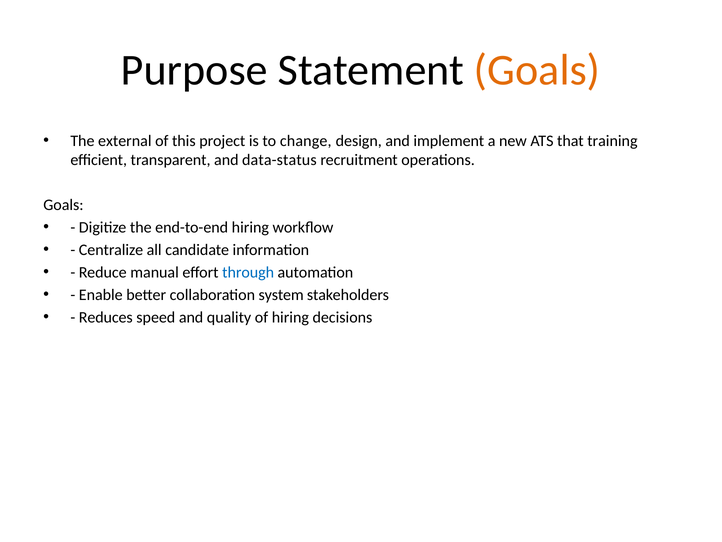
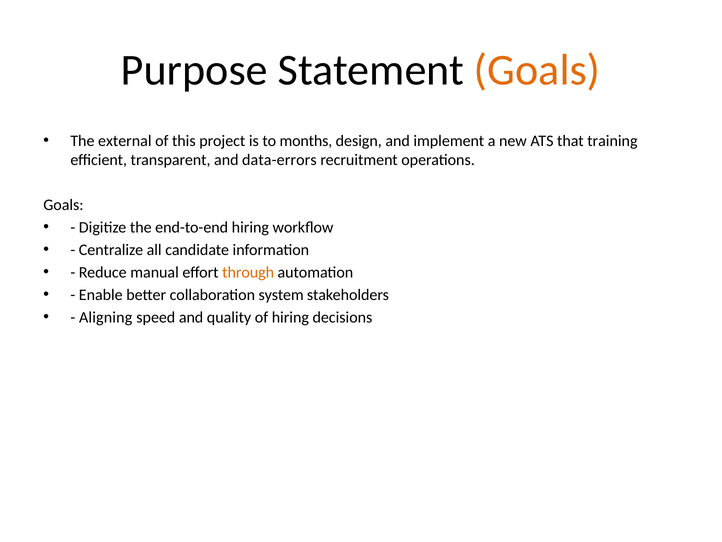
change: change -> months
data-status: data-status -> data-errors
through colour: blue -> orange
Reduces: Reduces -> Aligning
